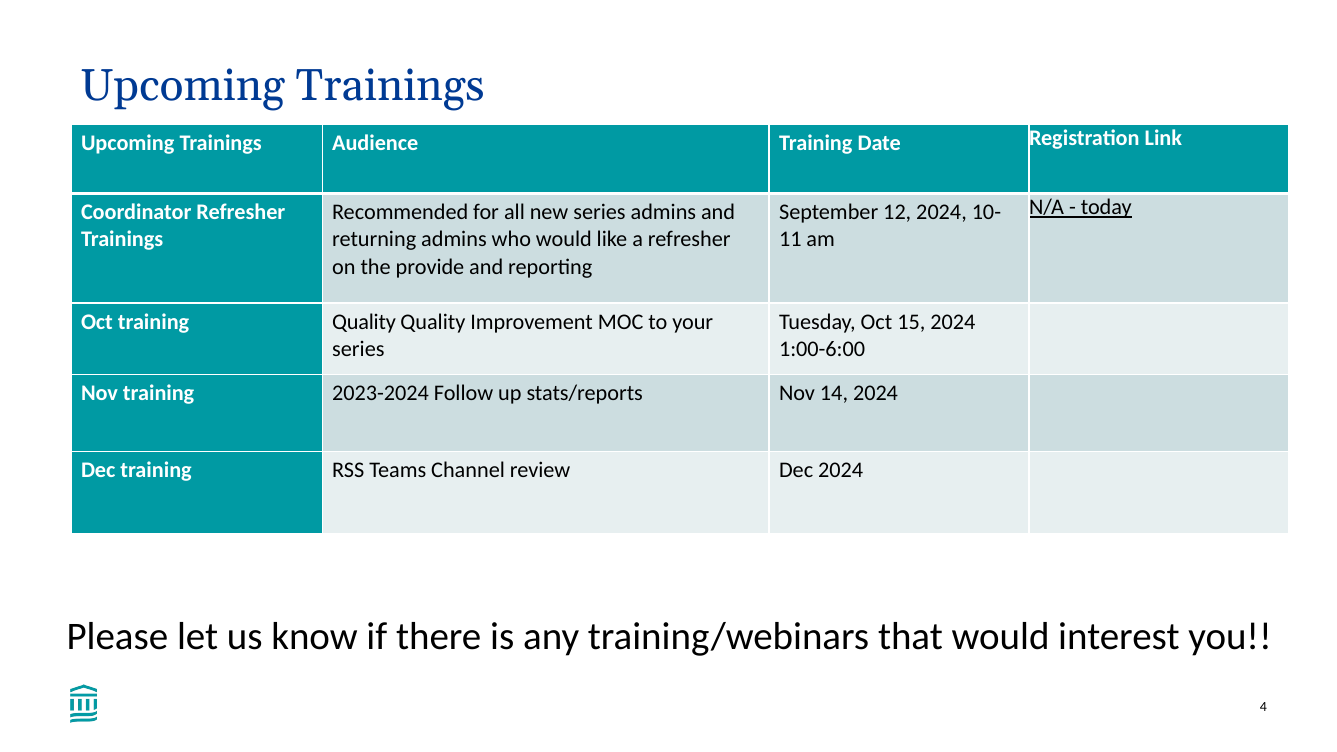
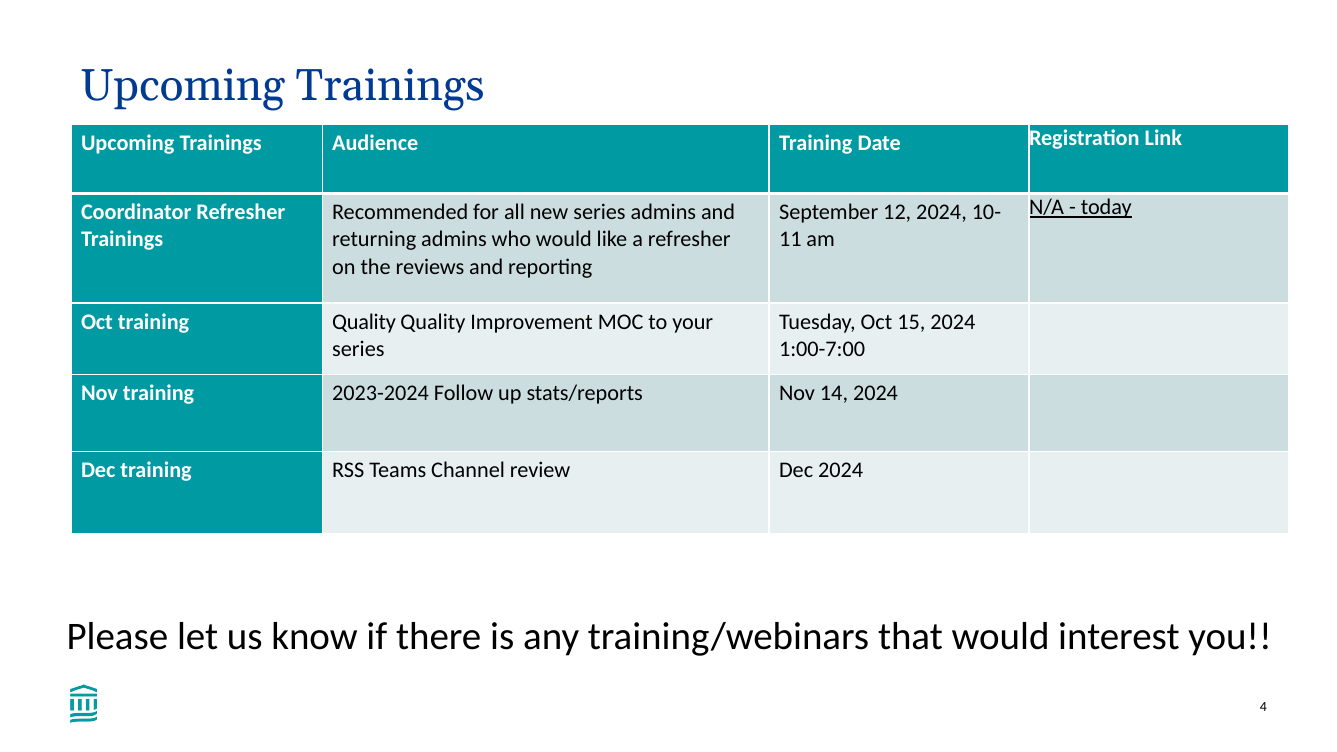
provide: provide -> reviews
1:00-6:00: 1:00-6:00 -> 1:00-7:00
